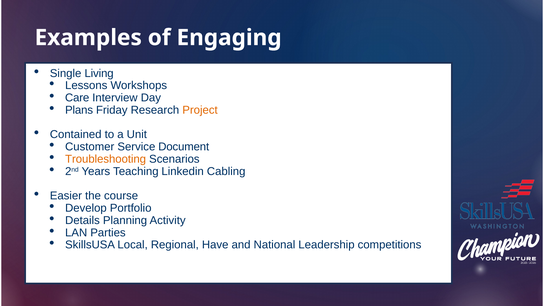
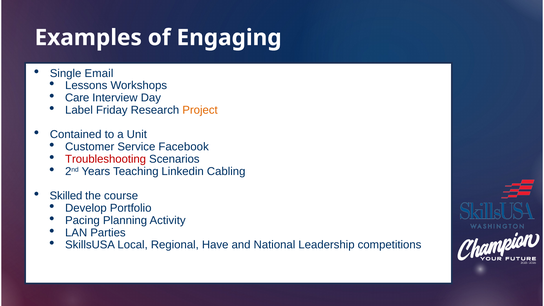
Living: Living -> Email
Plans: Plans -> Label
Document: Document -> Facebook
Troubleshooting colour: orange -> red
Easier: Easier -> Skilled
Details: Details -> Pacing
